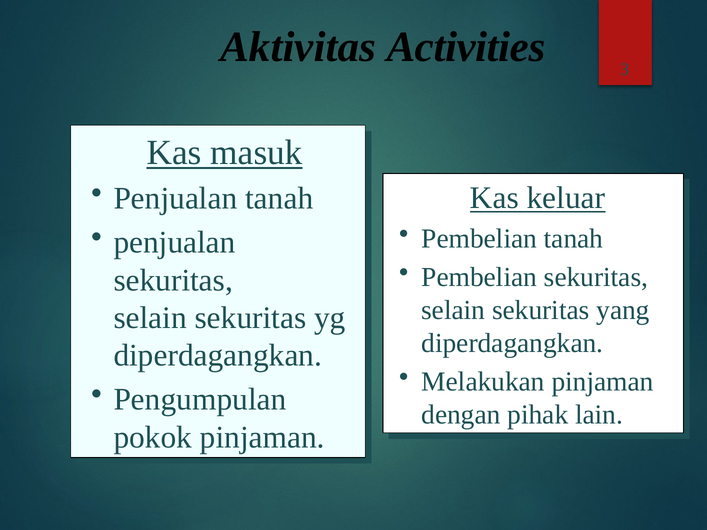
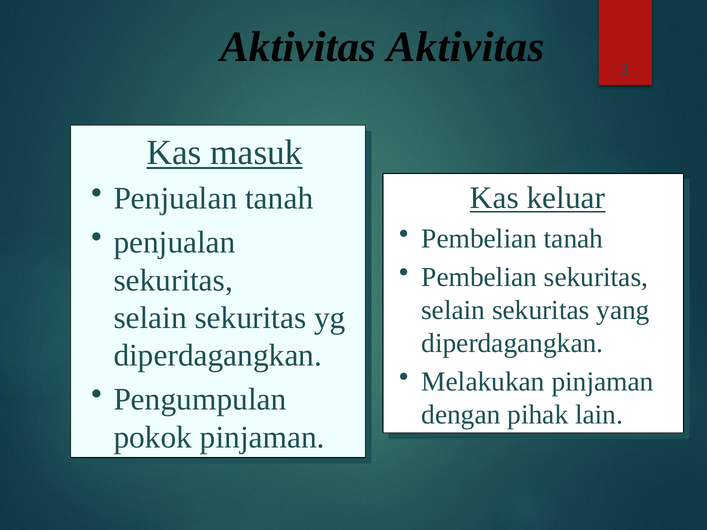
Aktivitas Activities: Activities -> Aktivitas
